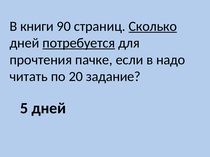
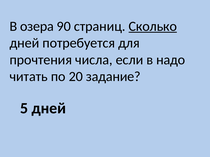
книги: книги -> озера
потребуется underline: present -> none
пачке: пачке -> числа
